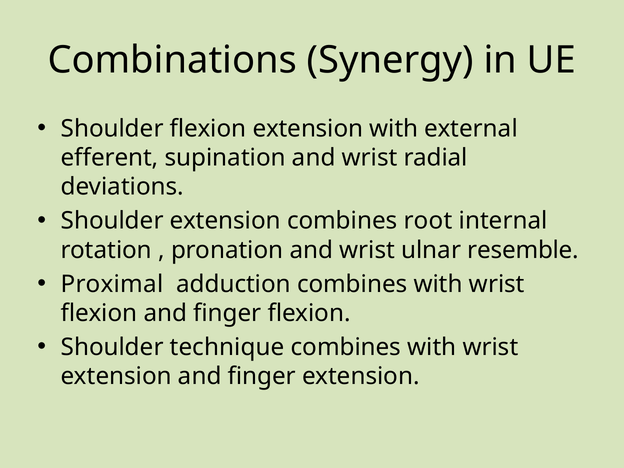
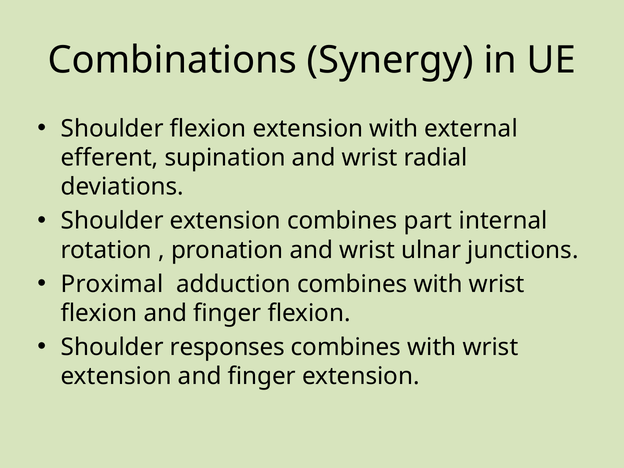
root: root -> part
resemble: resemble -> junctions
technique: technique -> responses
